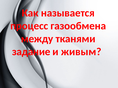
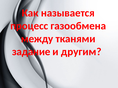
живым: живым -> другим
